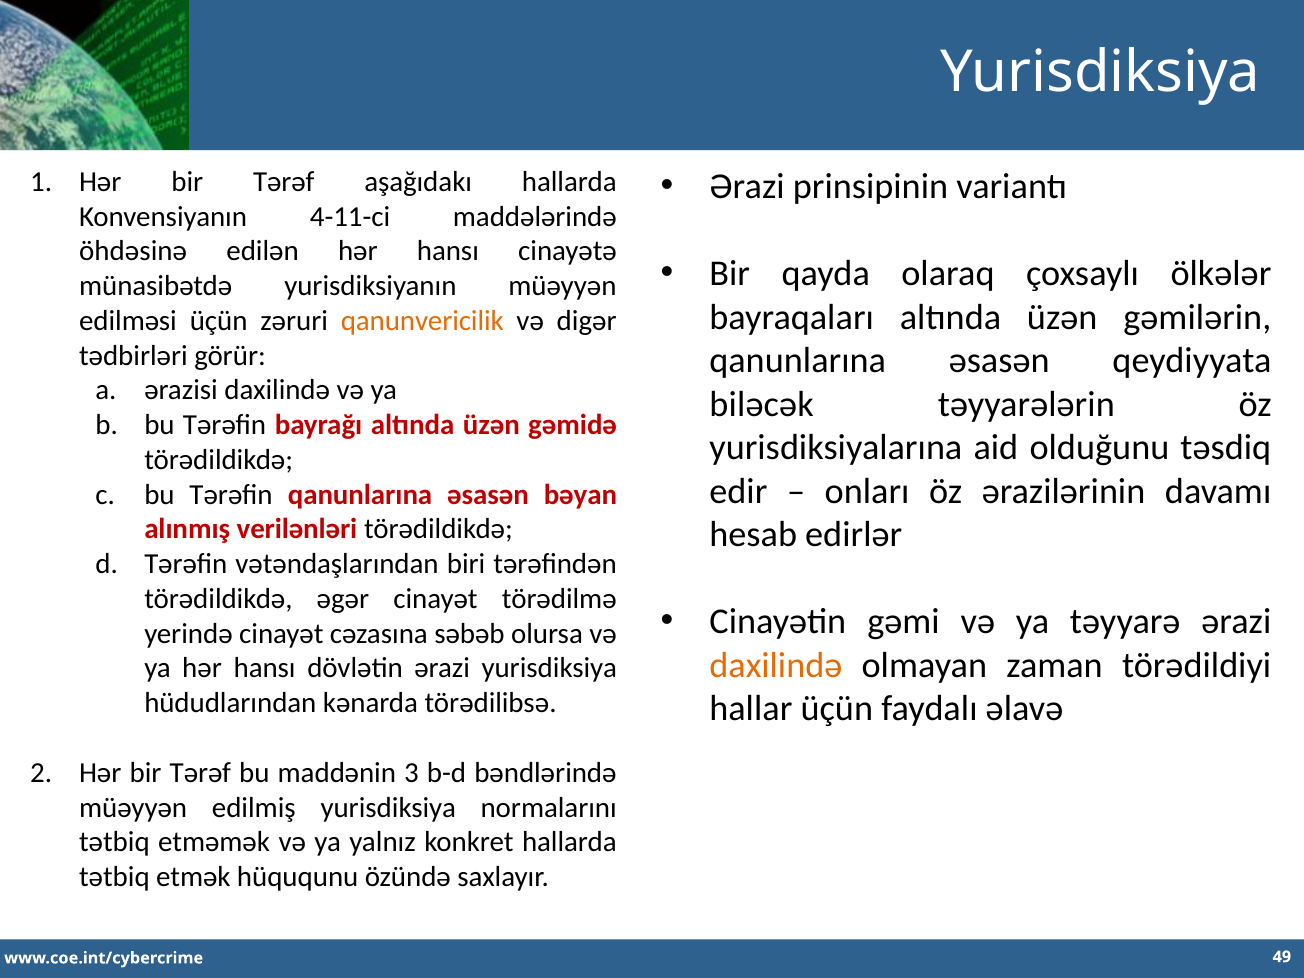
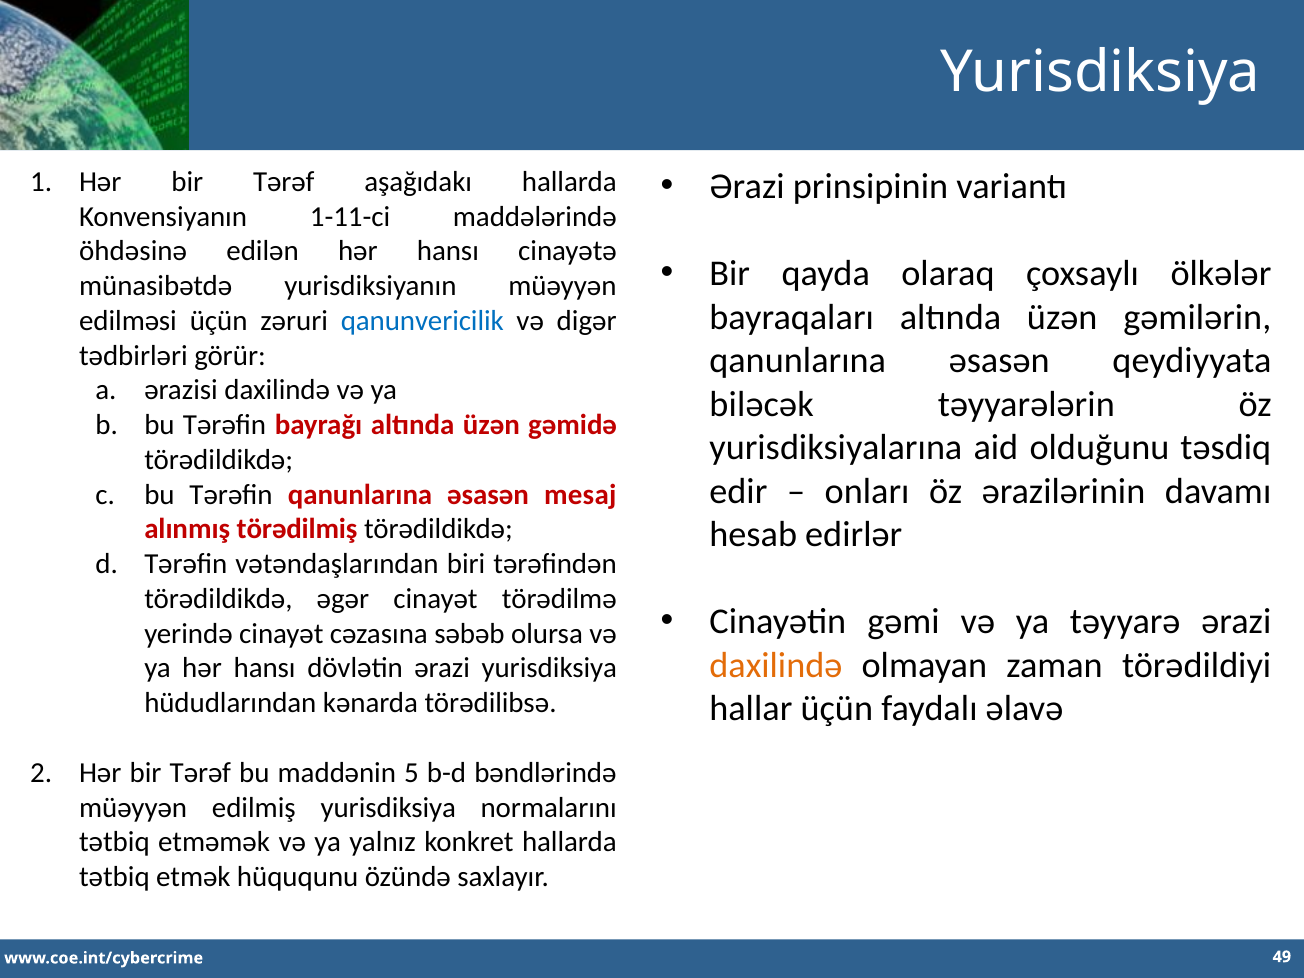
4-11-ci: 4-11-ci -> 1-11-ci
qanunvericilik colour: orange -> blue
bəyan: bəyan -> mesaj
verilənləri: verilənləri -> törədilmiş
3: 3 -> 5
